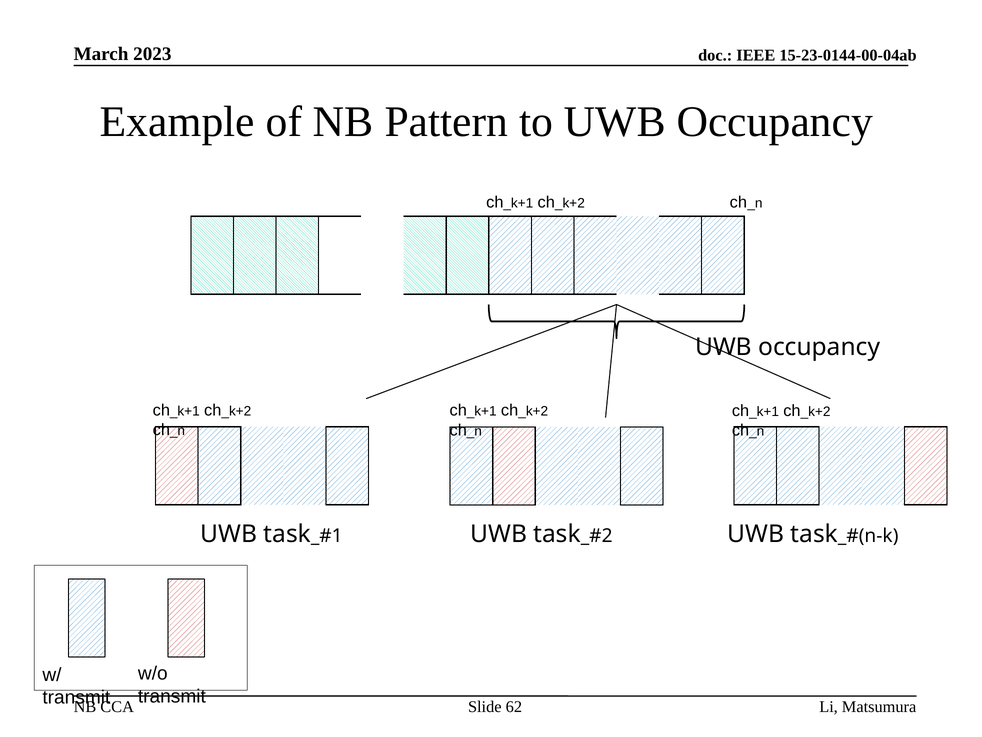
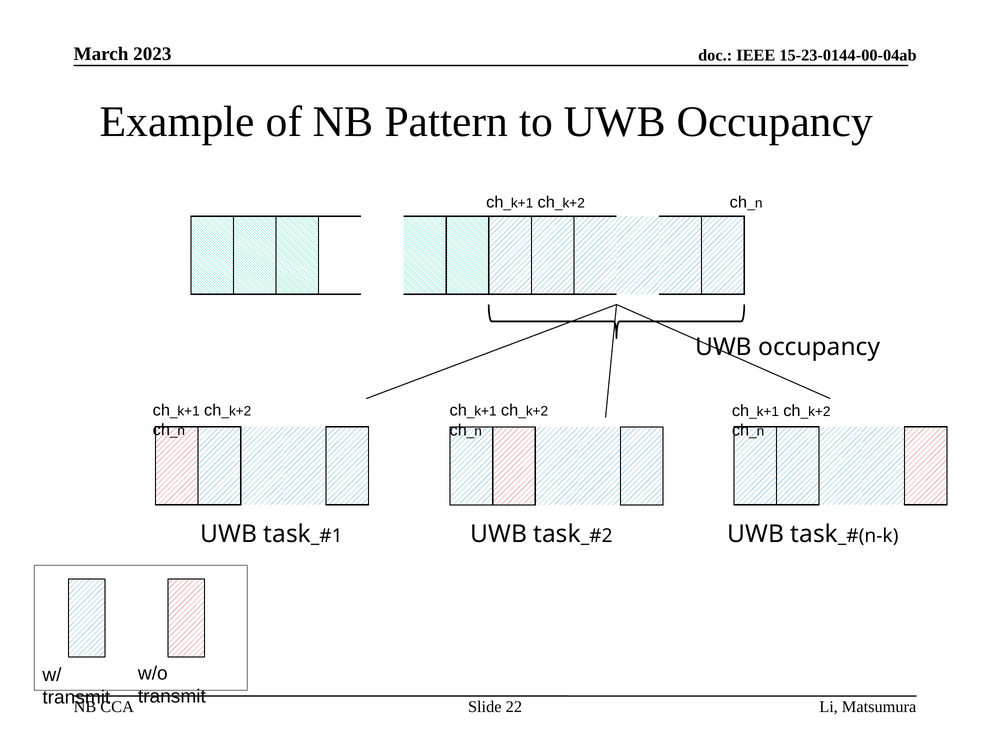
62: 62 -> 22
